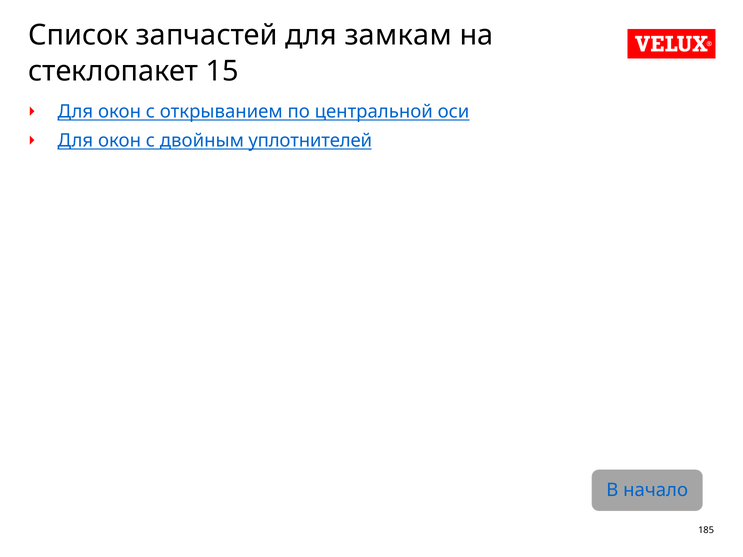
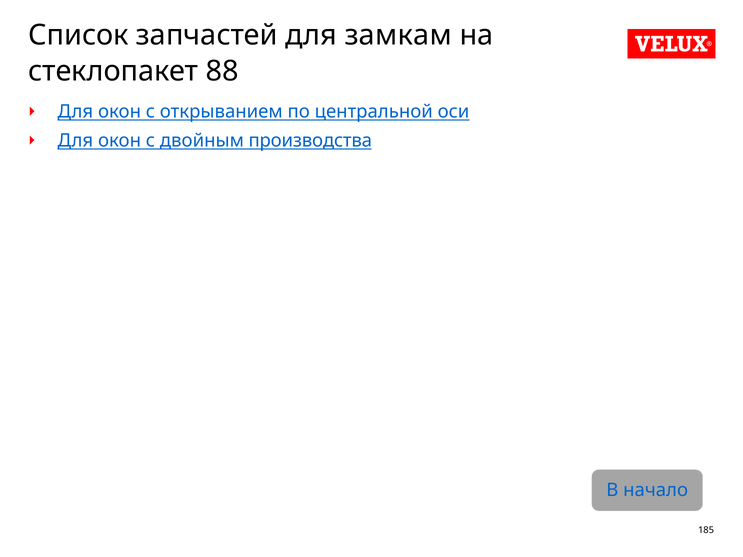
15: 15 -> 88
уплотнителей: уплотнителей -> производства
